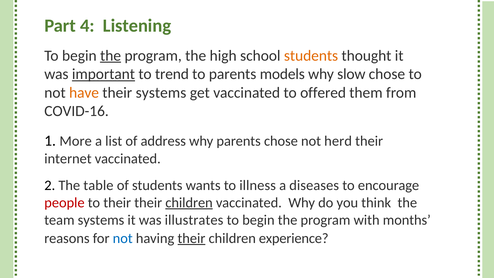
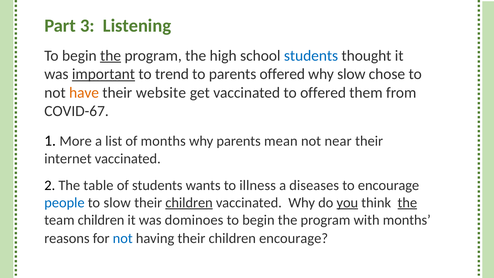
4: 4 -> 3
students at (311, 56) colour: orange -> blue
parents models: models -> offered
their systems: systems -> website
COVID-16: COVID-16 -> COVID-67
of address: address -> months
parents chose: chose -> mean
herd: herd -> near
people colour: red -> blue
to their: their -> slow
you underline: none -> present
the at (407, 203) underline: none -> present
team systems: systems -> children
illustrates: illustrates -> dominoes
their at (191, 238) underline: present -> none
children experience: experience -> encourage
